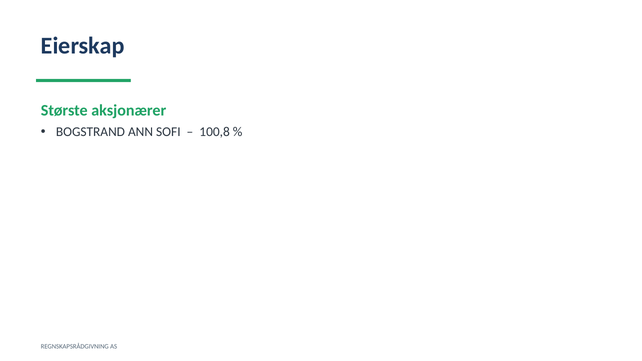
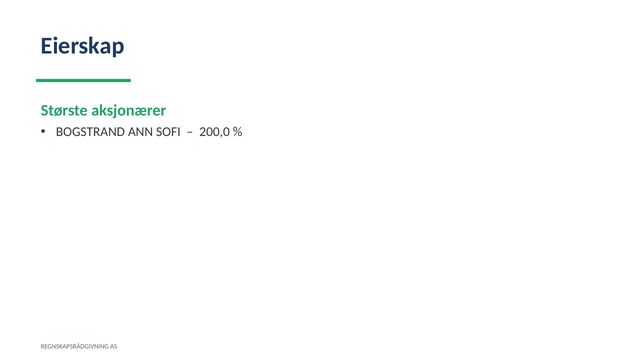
100,8: 100,8 -> 200,0
